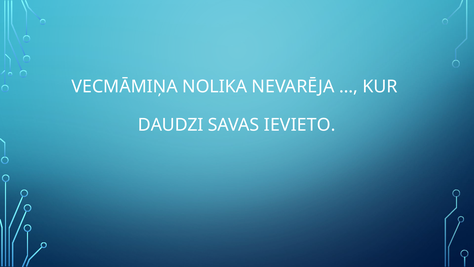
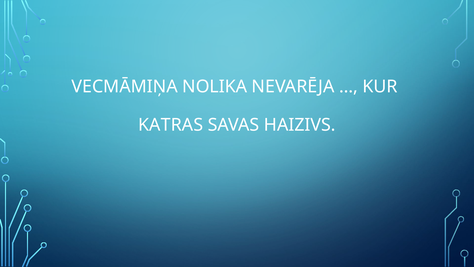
DAUDZI: DAUDZI -> KATRAS
IEVIETO: IEVIETO -> HAIZIVS
